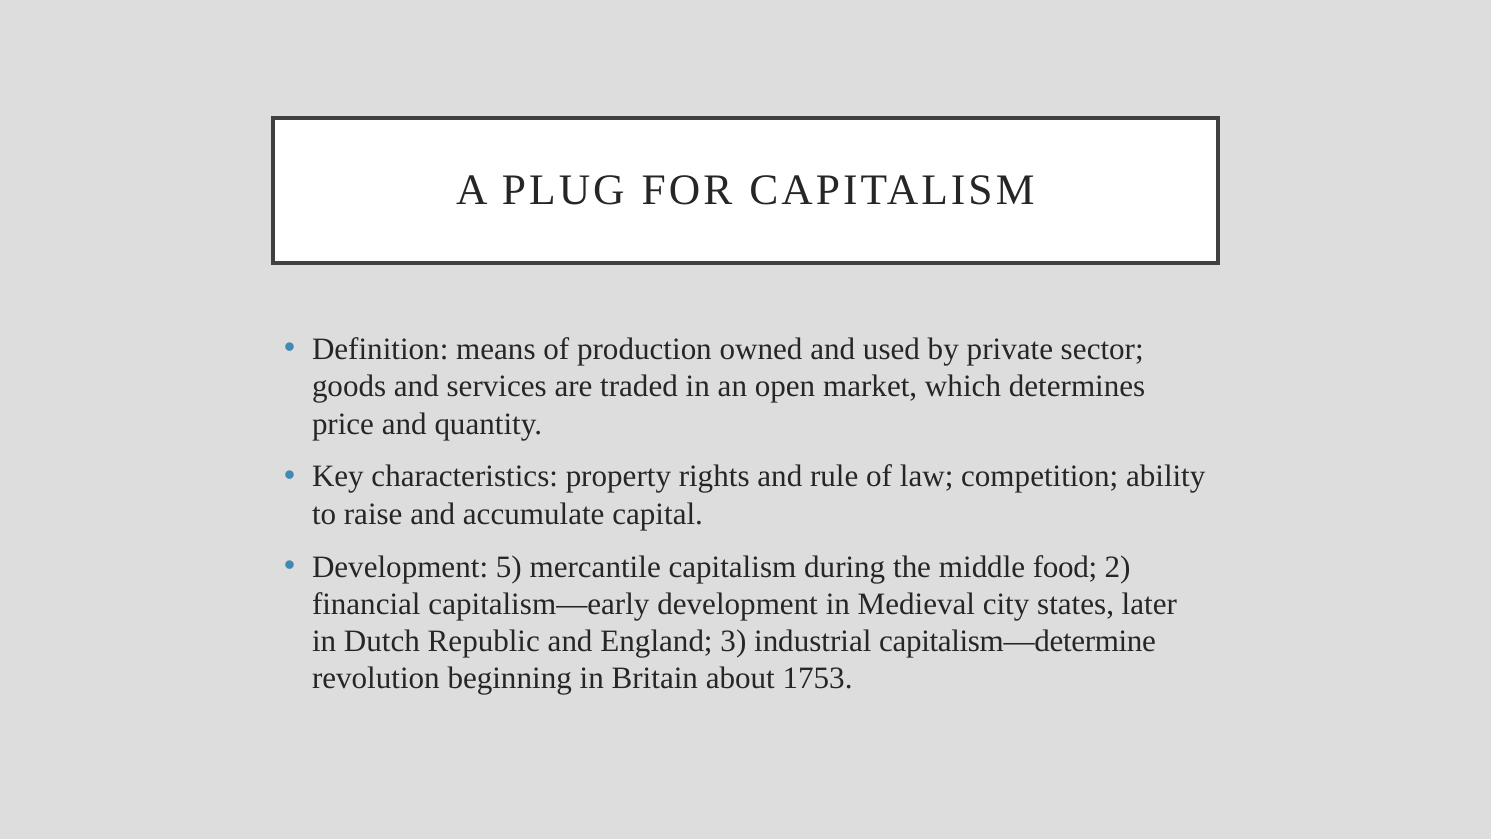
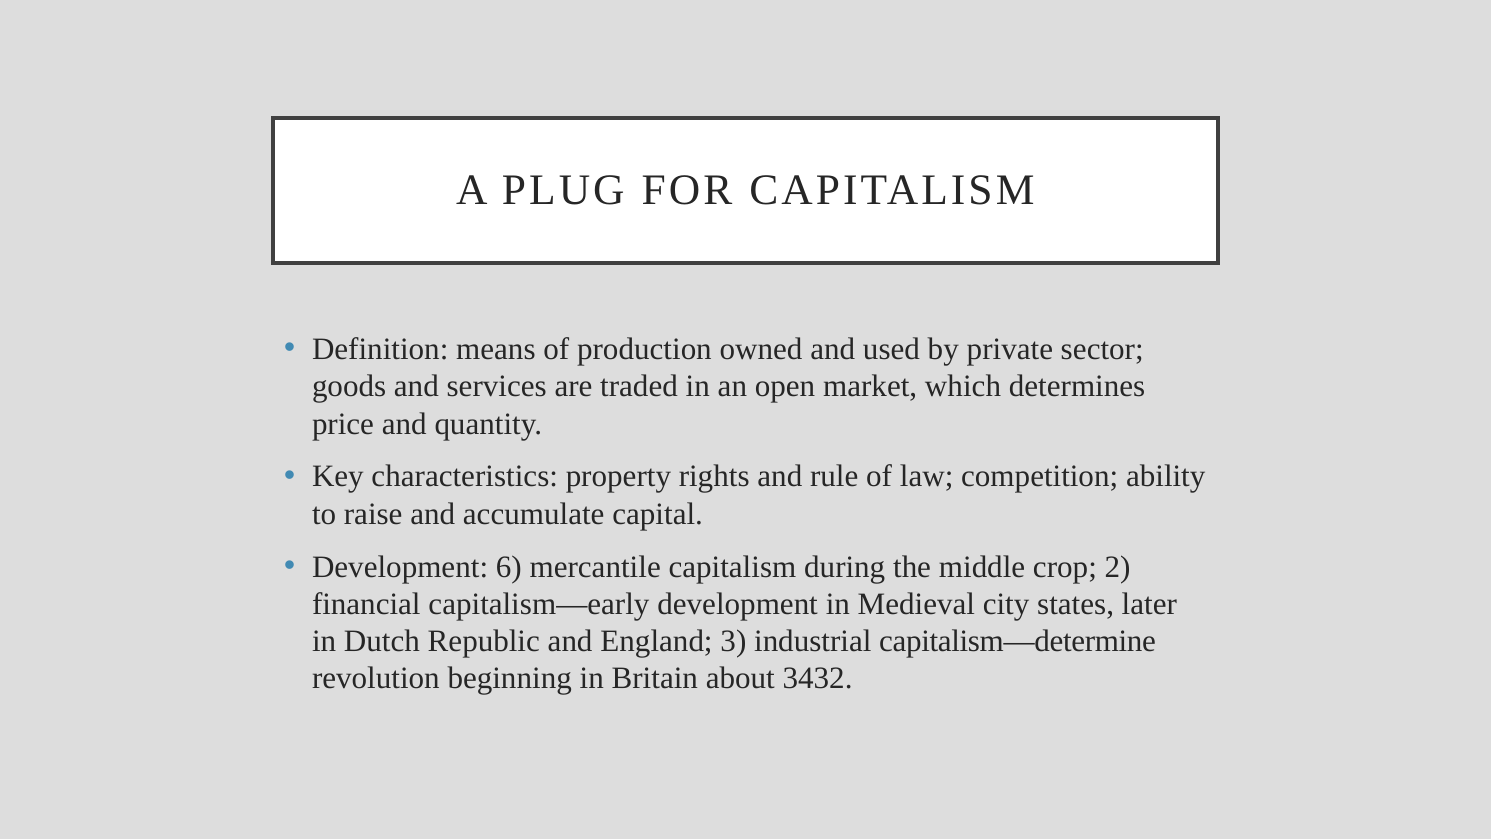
5: 5 -> 6
food: food -> crop
1753: 1753 -> 3432
